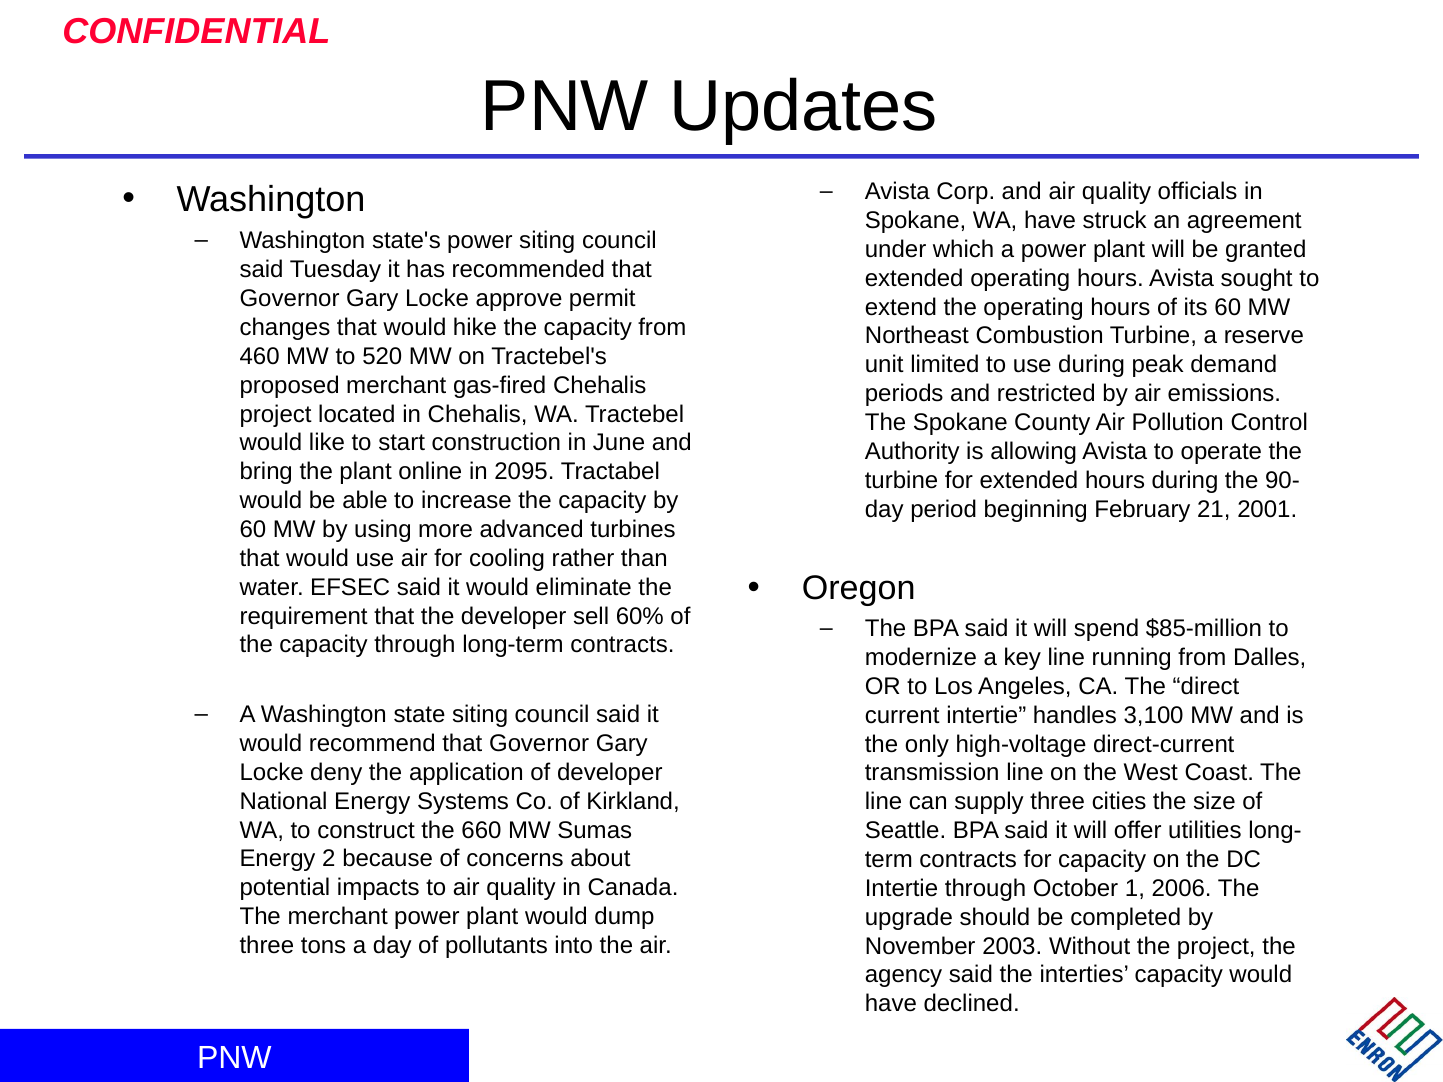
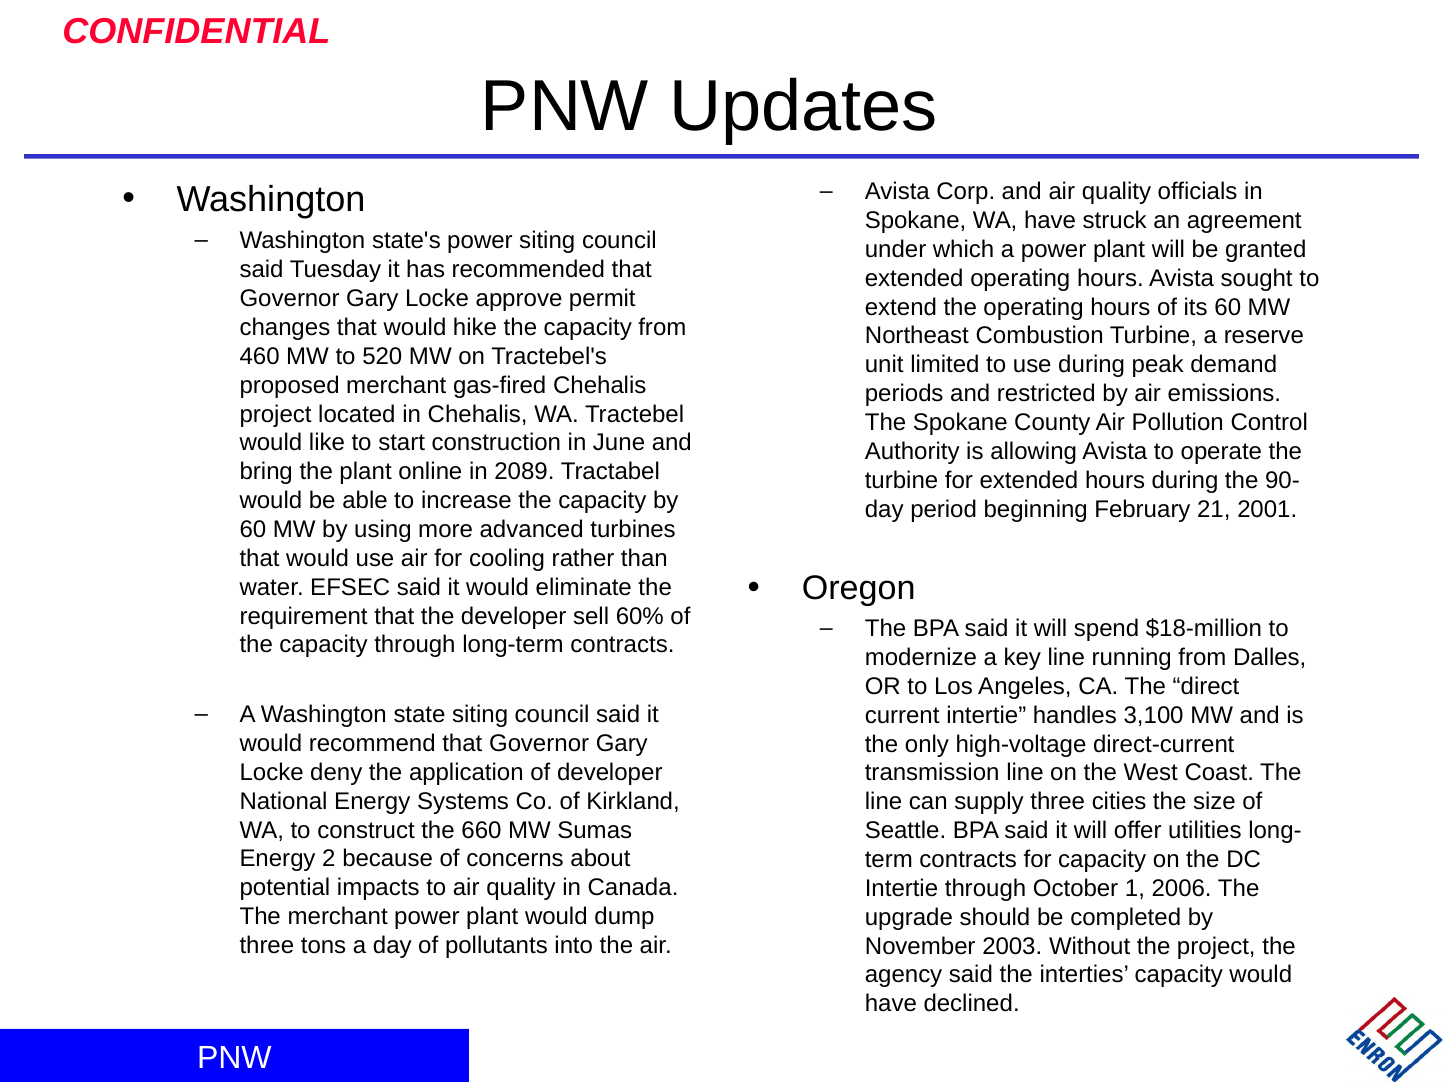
2095: 2095 -> 2089
$85-million: $85-million -> $18-million
